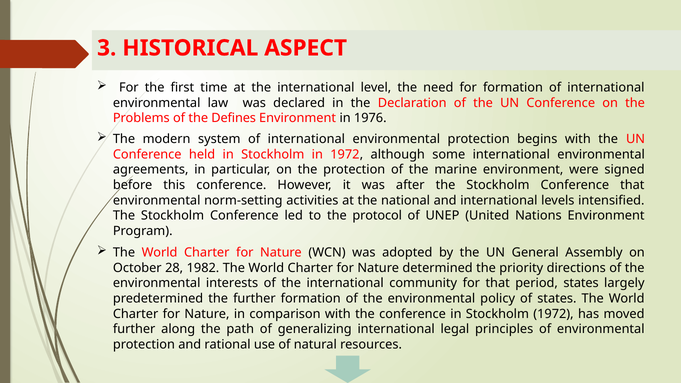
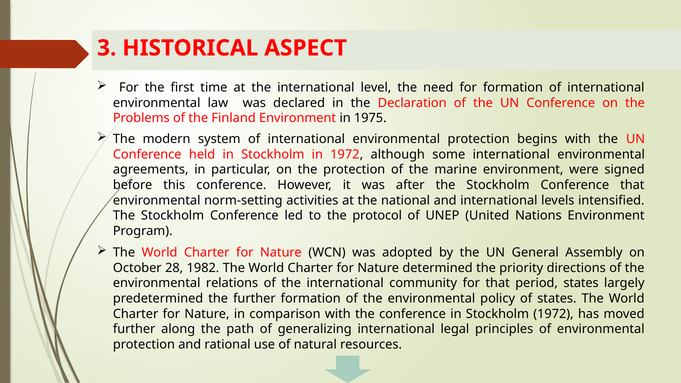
Defines: Defines -> Finland
1976: 1976 -> 1975
interests: interests -> relations
